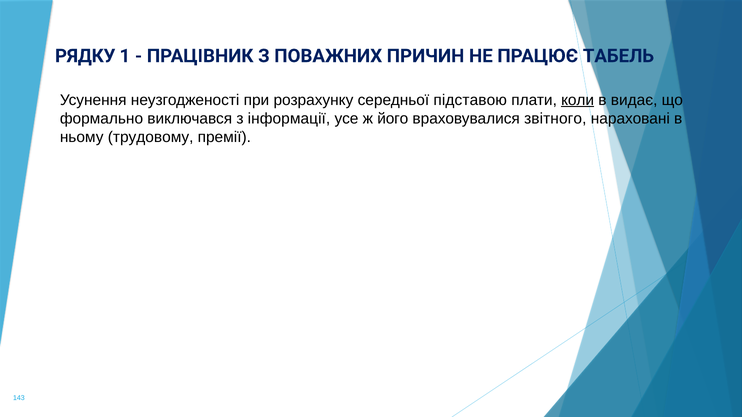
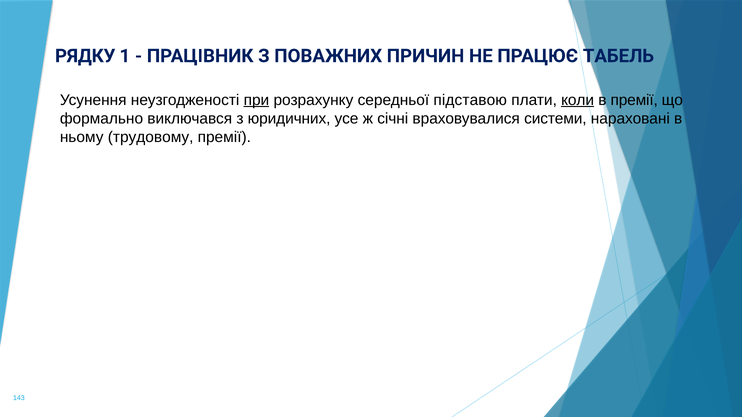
при underline: none -> present
в видає: видає -> премії
інформації: інформації -> юридичних
його: його -> січні
звітного: звітного -> системи
